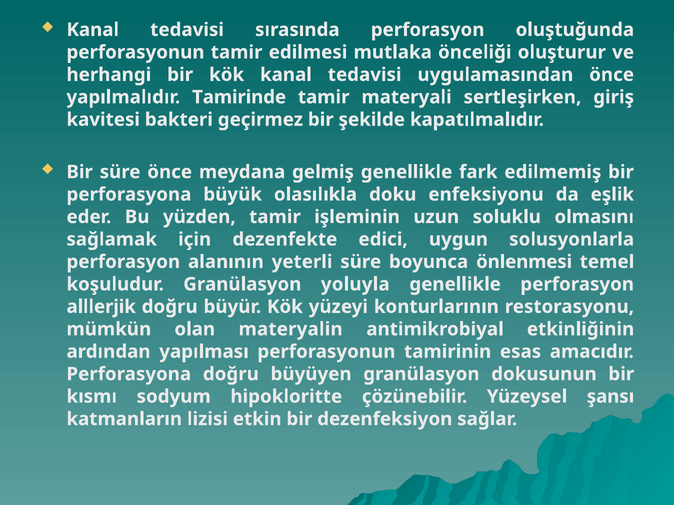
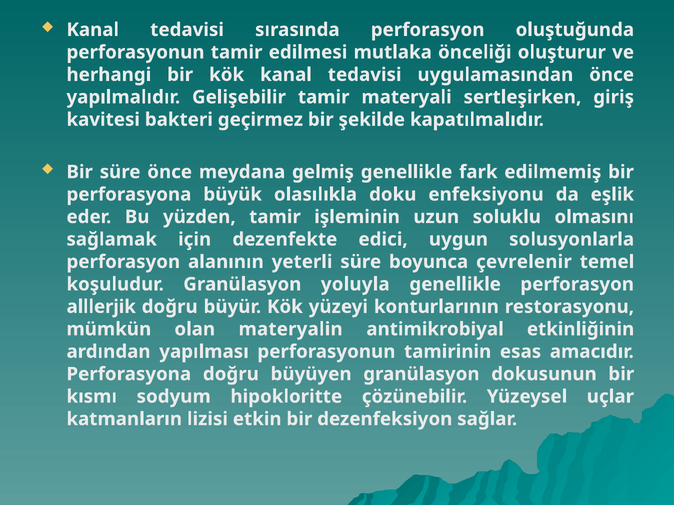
Tamirinde: Tamirinde -> Gelişebilir
önlenmesi: önlenmesi -> çevrelenir
şansı: şansı -> uçlar
